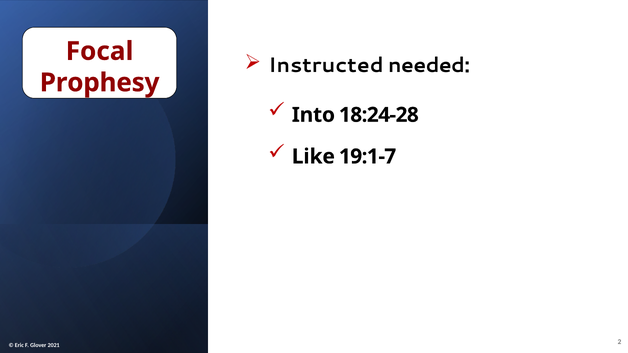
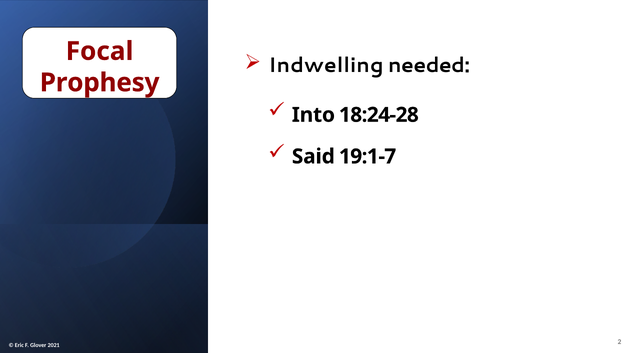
Instructed: Instructed -> Indwelling
Like: Like -> Said
